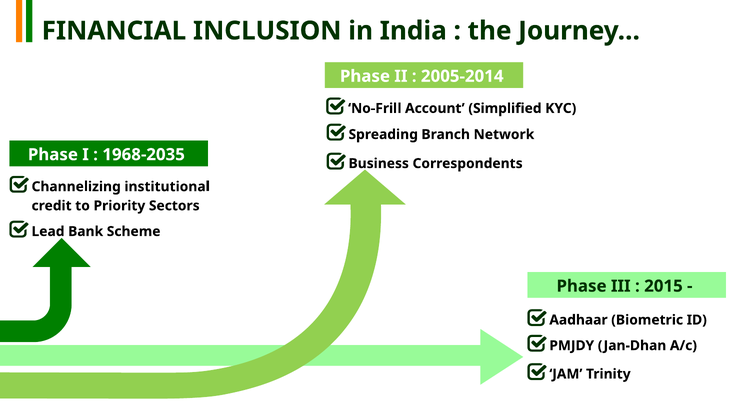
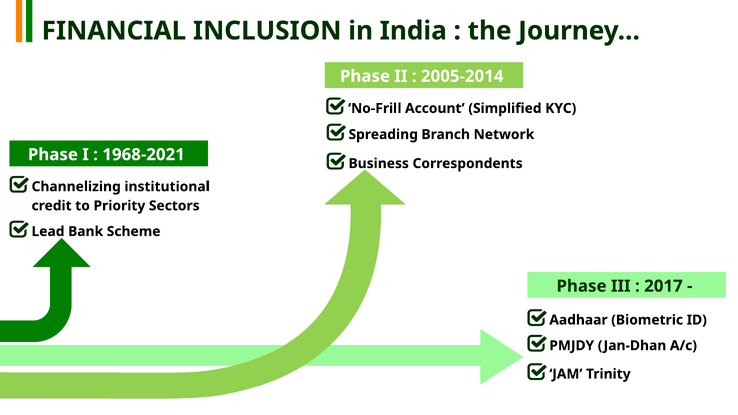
1968-2035: 1968-2035 -> 1968-2021
2015: 2015 -> 2017
